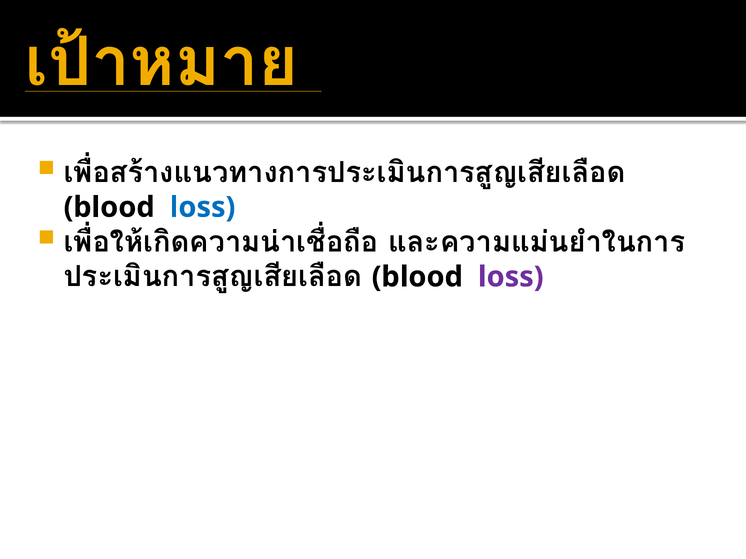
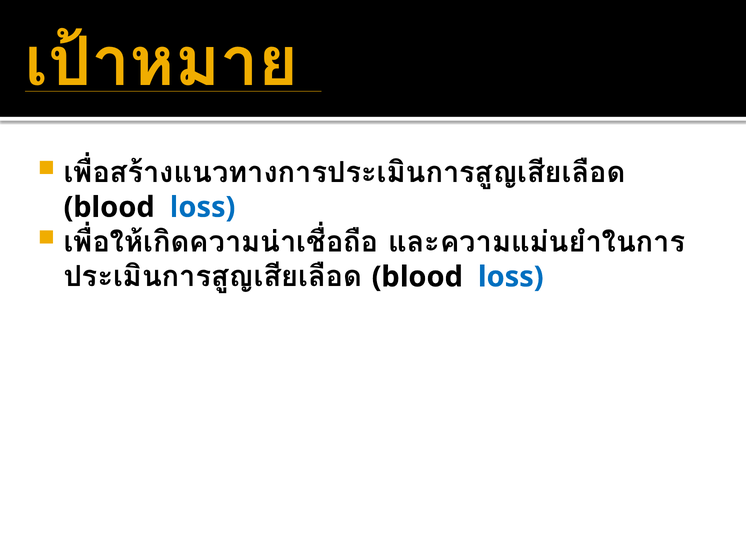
loss at (511, 277) colour: purple -> blue
